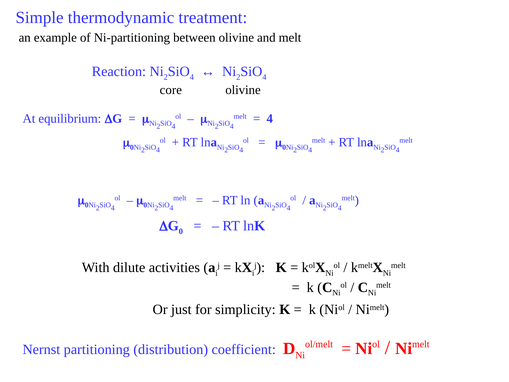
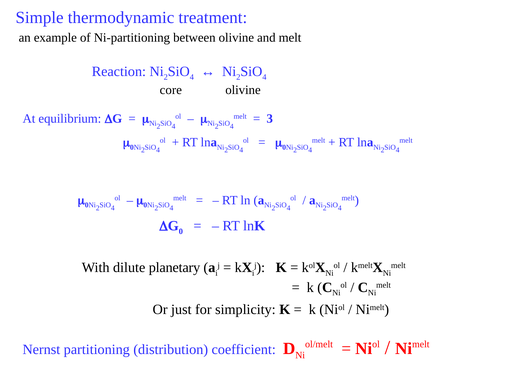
4 at (270, 119): 4 -> 3
activities: activities -> planetary
